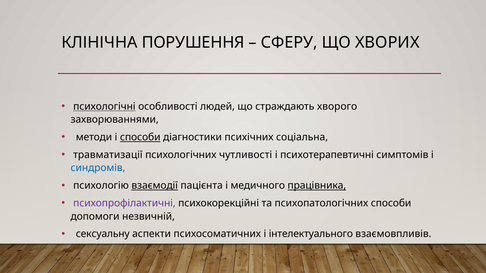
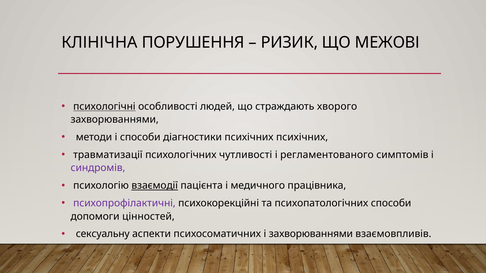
СФЕРУ: СФЕРУ -> РИЗИК
ХВОРИХ: ХВОРИХ -> МЕЖОВІ
способи at (140, 137) underline: present -> none
психічних соціальна: соціальна -> психічних
психотерапевтичні: психотерапевтичні -> регламентованого
синдромів colour: blue -> purple
працівника underline: present -> none
незвичній: незвичній -> цінностей
і інтелектуального: інтелектуального -> захворюваннями
